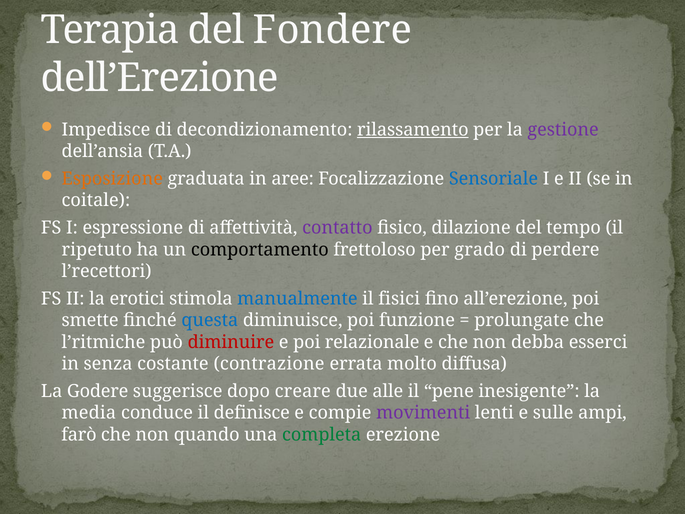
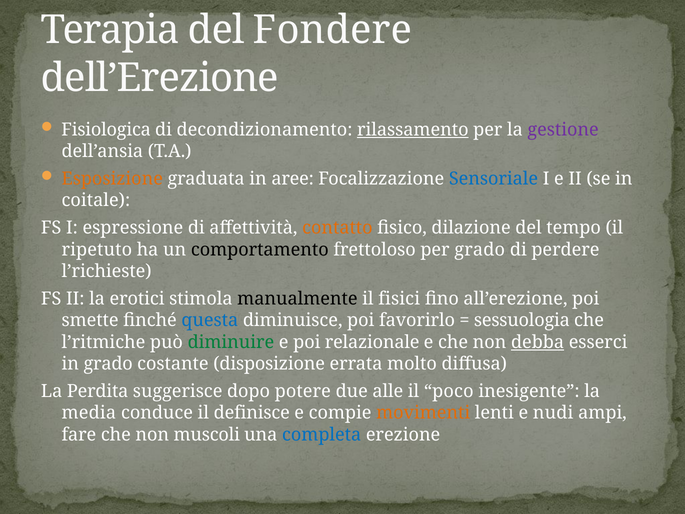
Impedisce: Impedisce -> Fisiologica
contatto colour: purple -> orange
l’recettori: l’recettori -> l’richieste
manualmente colour: blue -> black
funzione: funzione -> favorirlo
prolungate: prolungate -> sessuologia
diminuire colour: red -> green
debba underline: none -> present
in senza: senza -> grado
contrazione: contrazione -> disposizione
Godere: Godere -> Perdita
creare: creare -> potere
pene: pene -> poco
movimenti colour: purple -> orange
sulle: sulle -> nudi
farò: farò -> fare
quando: quando -> muscoli
completa colour: green -> blue
